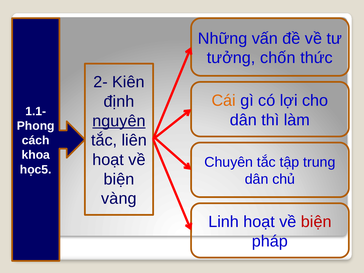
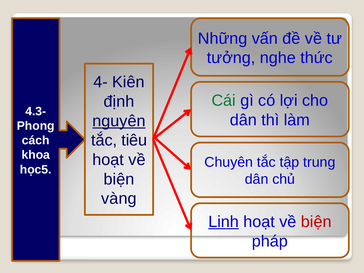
chốn: chốn -> nghe
2-: 2- -> 4-
Cái colour: orange -> green
1.1-: 1.1- -> 4.3-
liên: liên -> tiêu
Linh underline: none -> present
